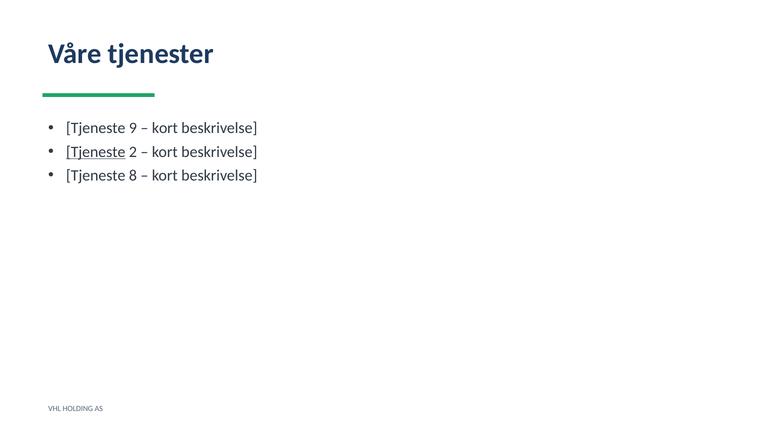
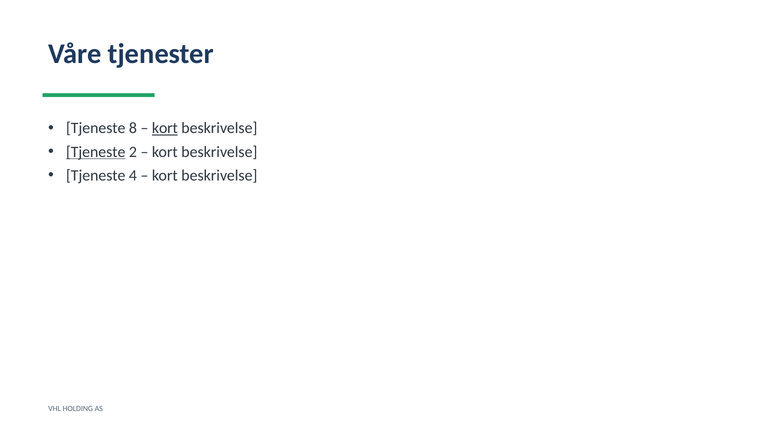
9: 9 -> 8
kort at (165, 128) underline: none -> present
8: 8 -> 4
